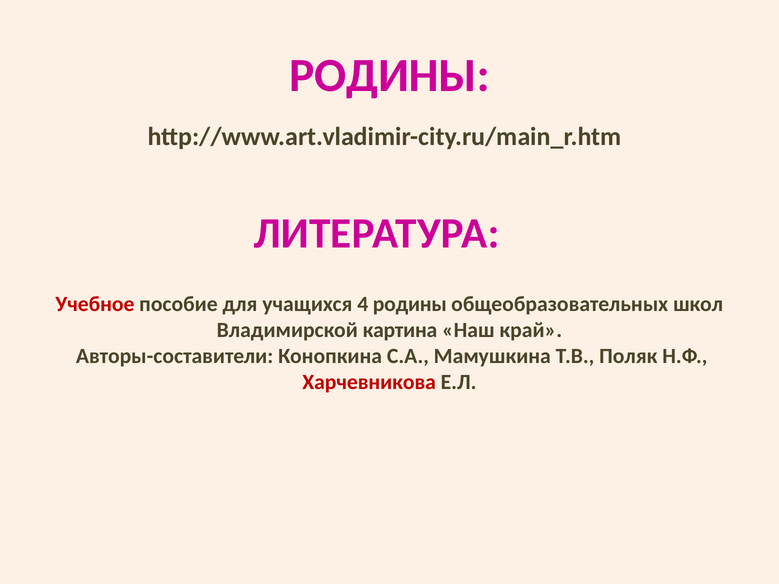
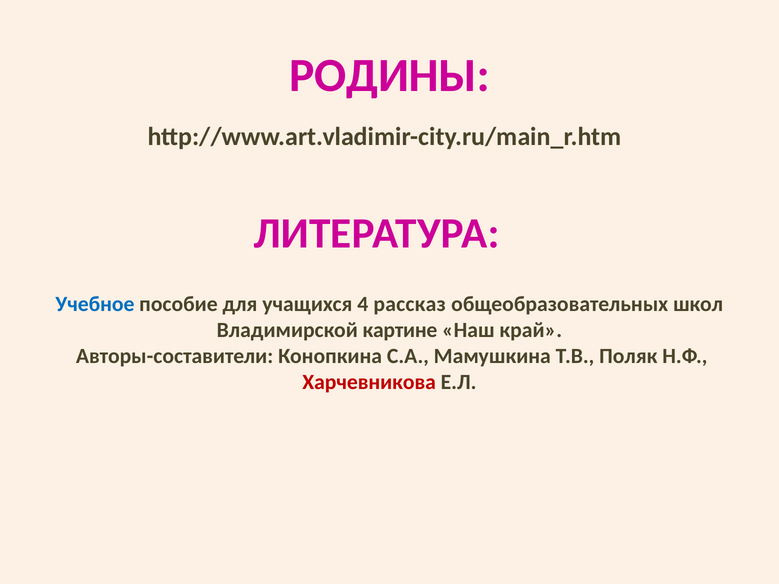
Учебное colour: red -> blue
4 родины: родины -> рассказ
картина: картина -> картине
